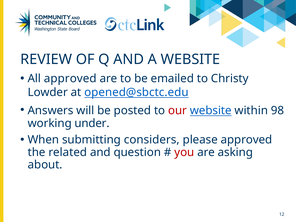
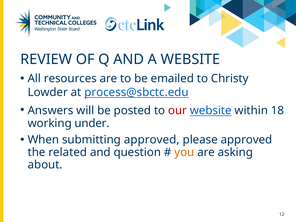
All approved: approved -> resources
opened@sbctc.edu: opened@sbctc.edu -> process@sbctc.edu
98: 98 -> 18
submitting considers: considers -> approved
you colour: red -> orange
